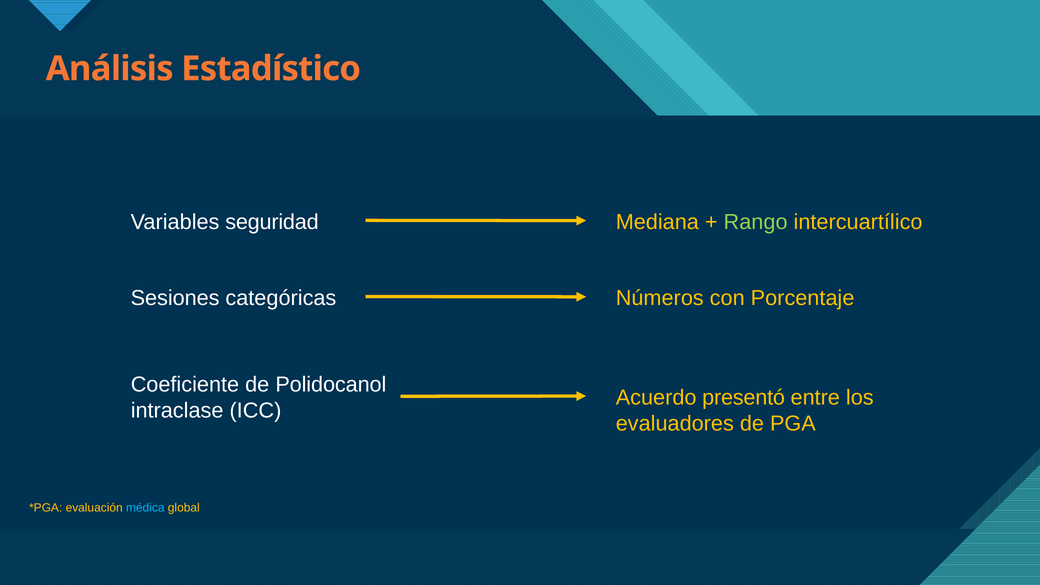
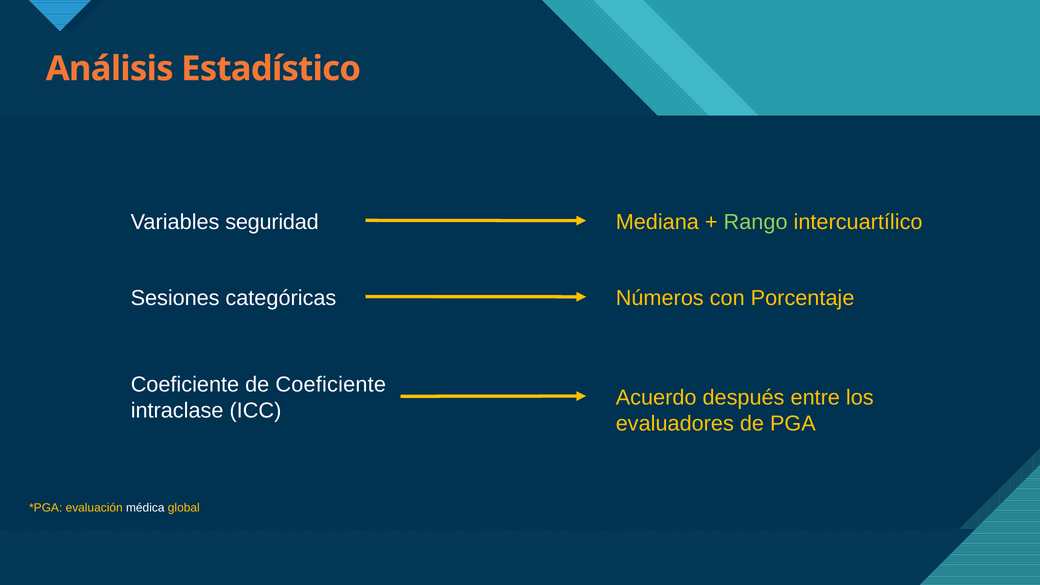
de Polidocanol: Polidocanol -> Coeficiente
presentó: presentó -> después
médica colour: light blue -> white
